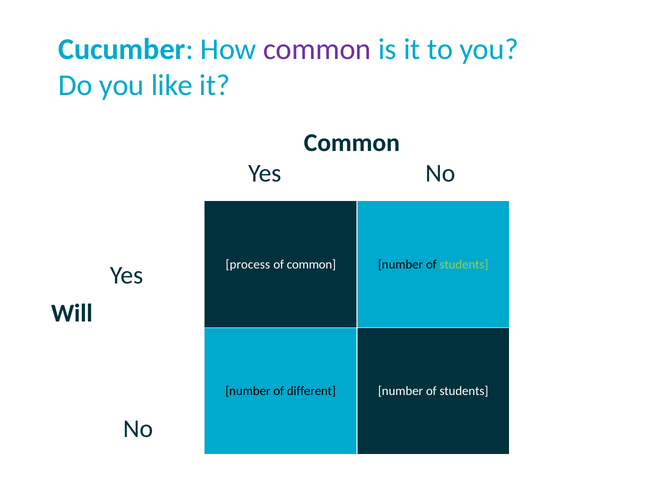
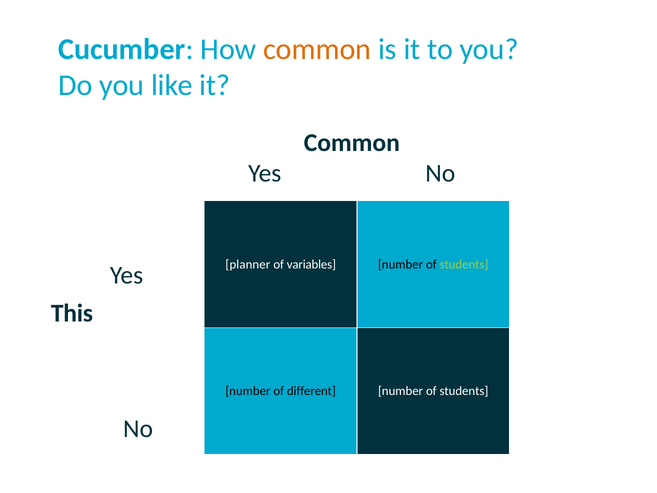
common at (317, 49) colour: purple -> orange
process: process -> planner
of common: common -> variables
Will: Will -> This
